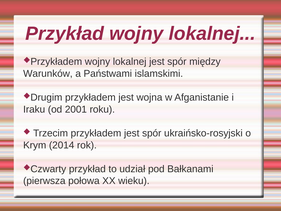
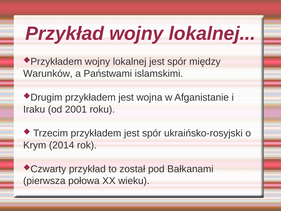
udział: udział -> został
